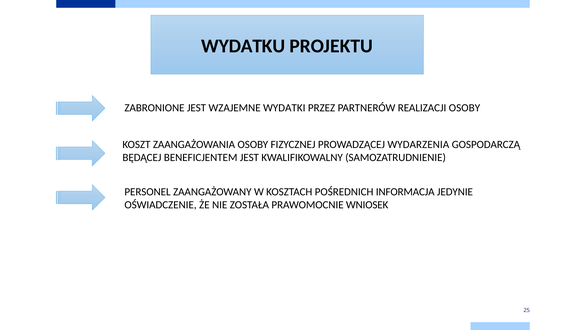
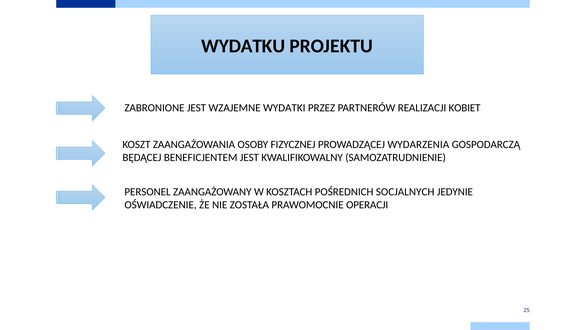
REALIZACJI OSOBY: OSOBY -> KOBIET
INFORMACJA: INFORMACJA -> SOCJALNYCH
WNIOSEK: WNIOSEK -> OPERACJI
